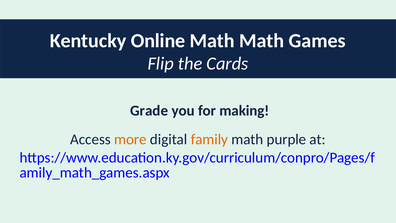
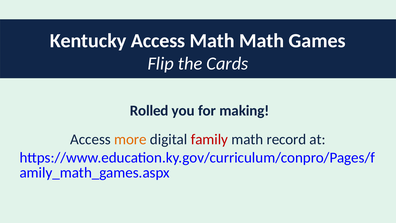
Kentucky Online: Online -> Access
Grade: Grade -> Rolled
family colour: orange -> red
purple: purple -> record
